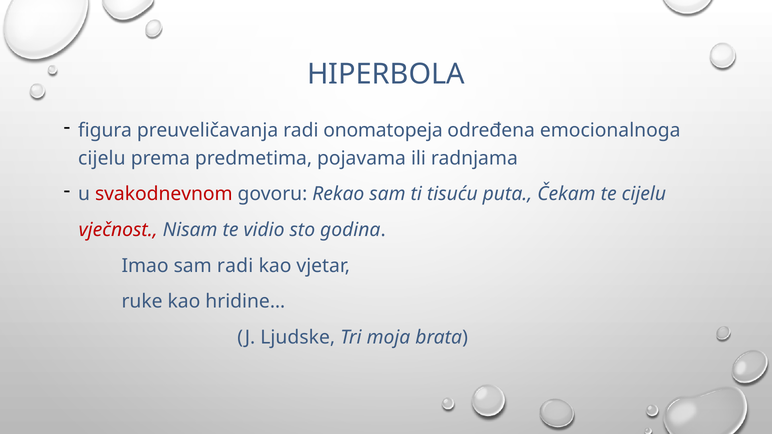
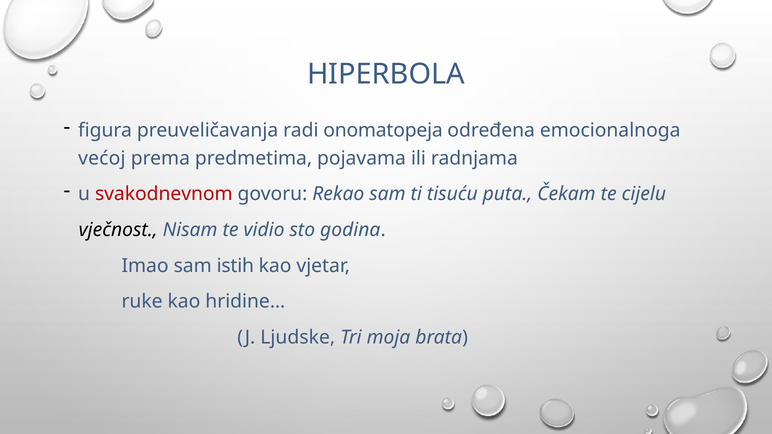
cijelu at (102, 158): cijelu -> većoj
vječnost colour: red -> black
sam radi: radi -> istih
